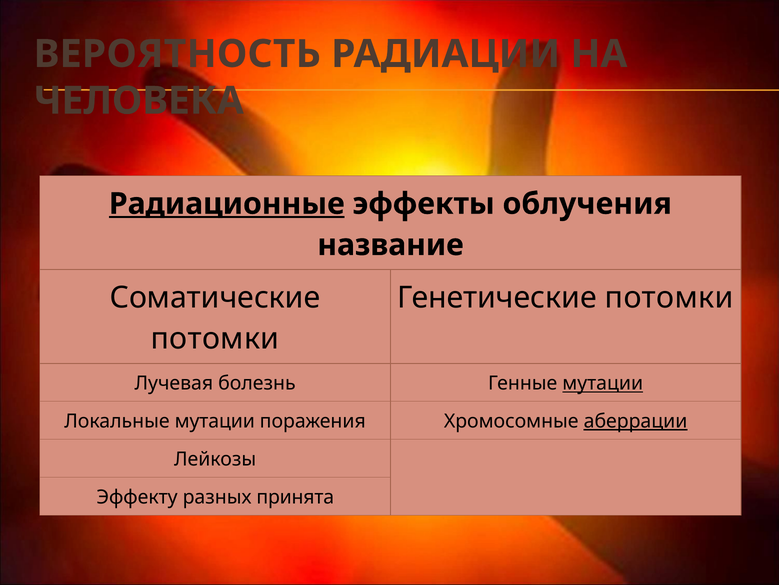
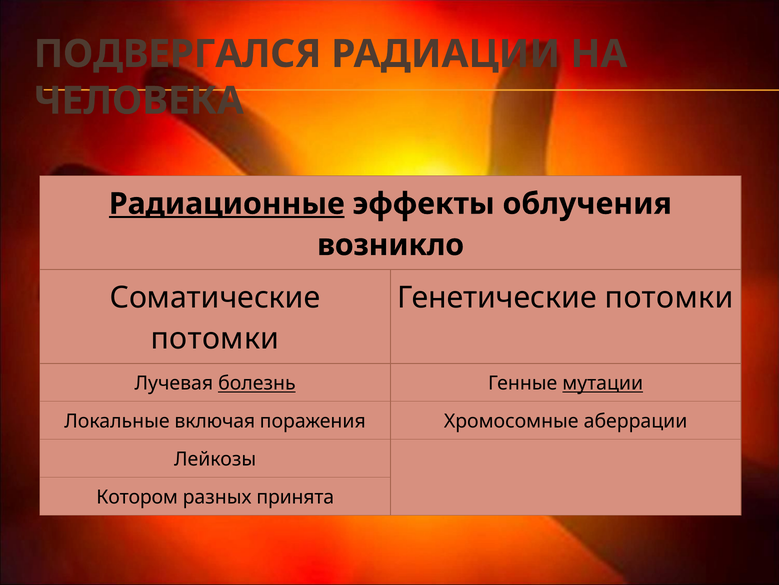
ВЕРОЯТНОСТЬ: ВЕРОЯТНОСТЬ -> ПОДВЕРГАЛСЯ
название: название -> возникло
болезнь underline: none -> present
Локальные мутации: мутации -> включая
аберрации underline: present -> none
Эффекту: Эффекту -> Котором
